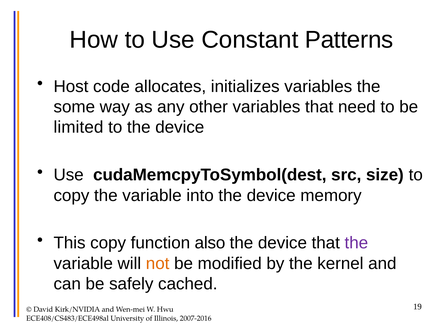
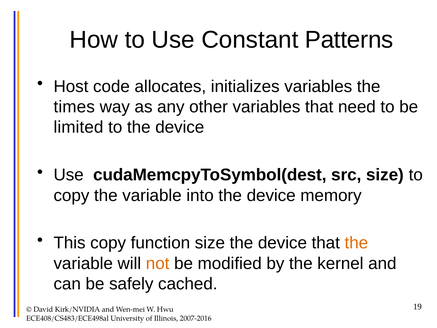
some: some -> times
function also: also -> size
the at (356, 243) colour: purple -> orange
